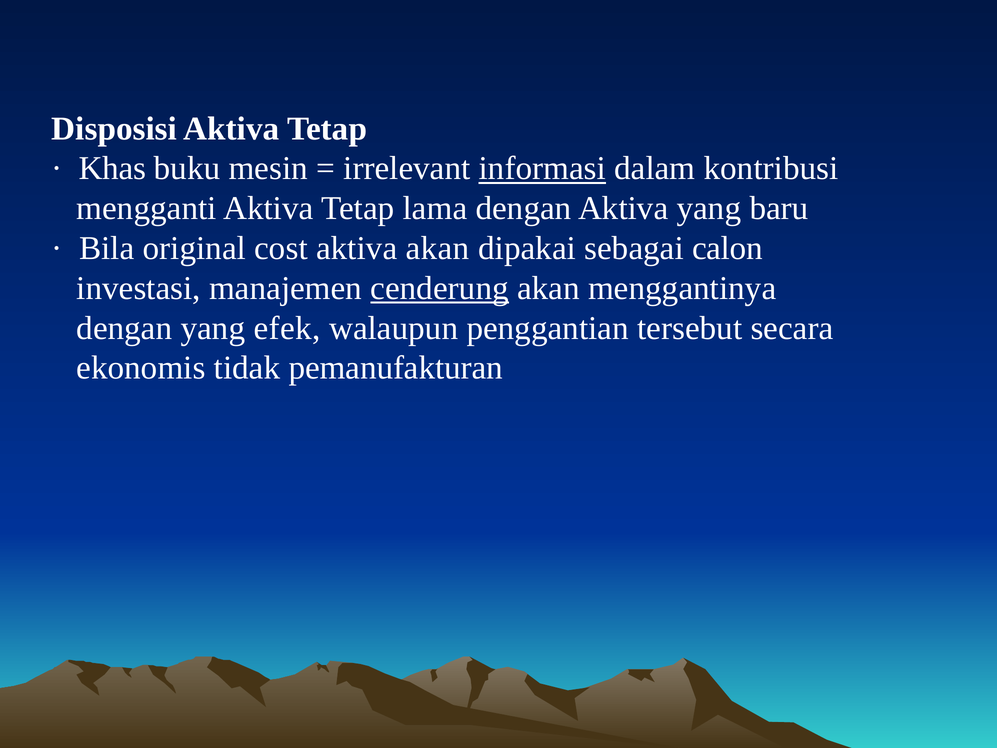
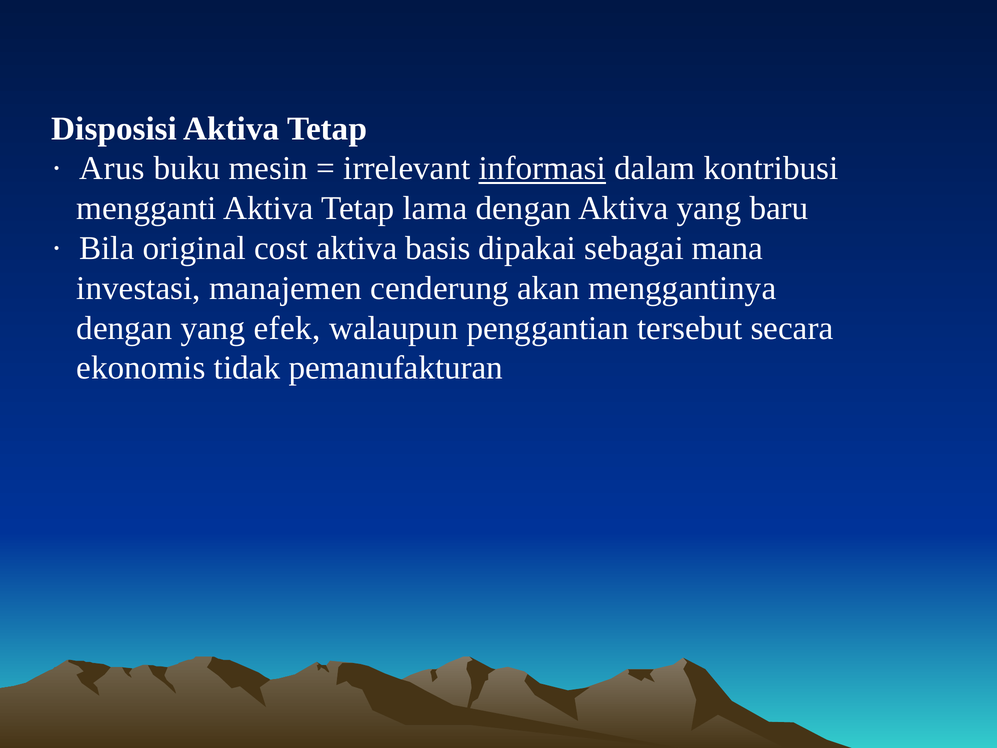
Khas: Khas -> Arus
aktiva akan: akan -> basis
calon: calon -> mana
cenderung underline: present -> none
